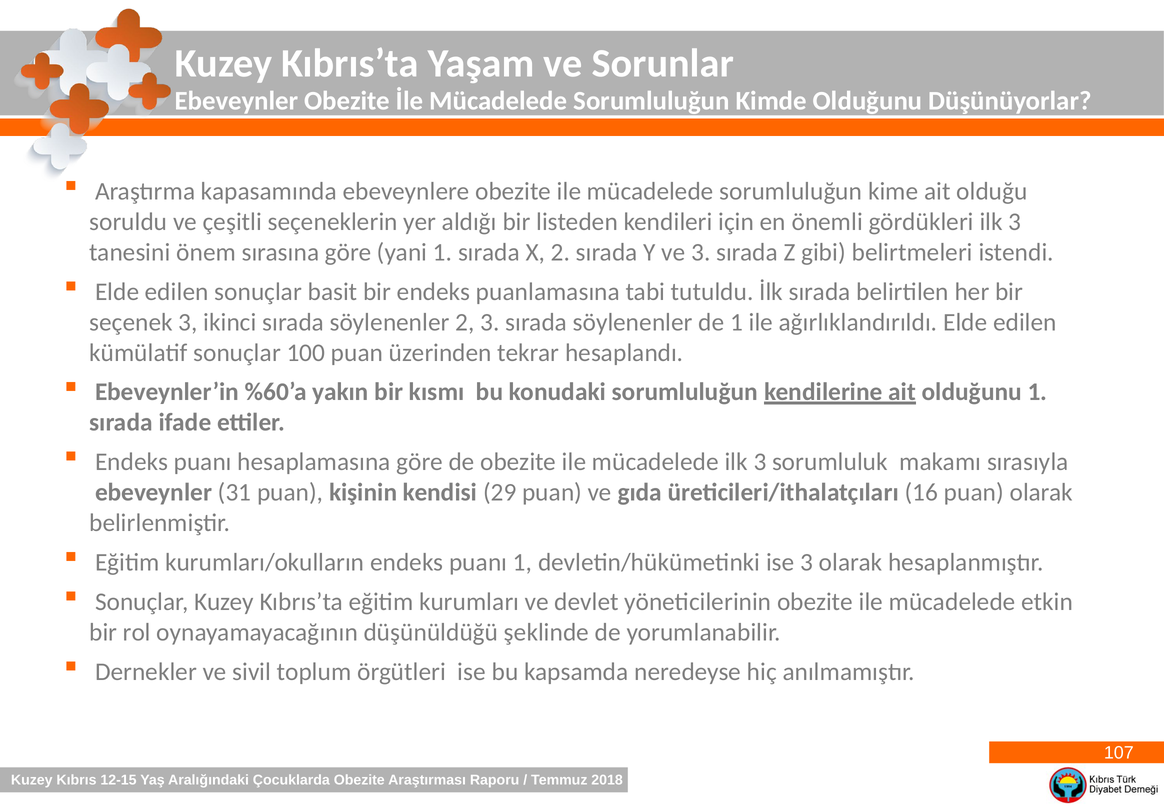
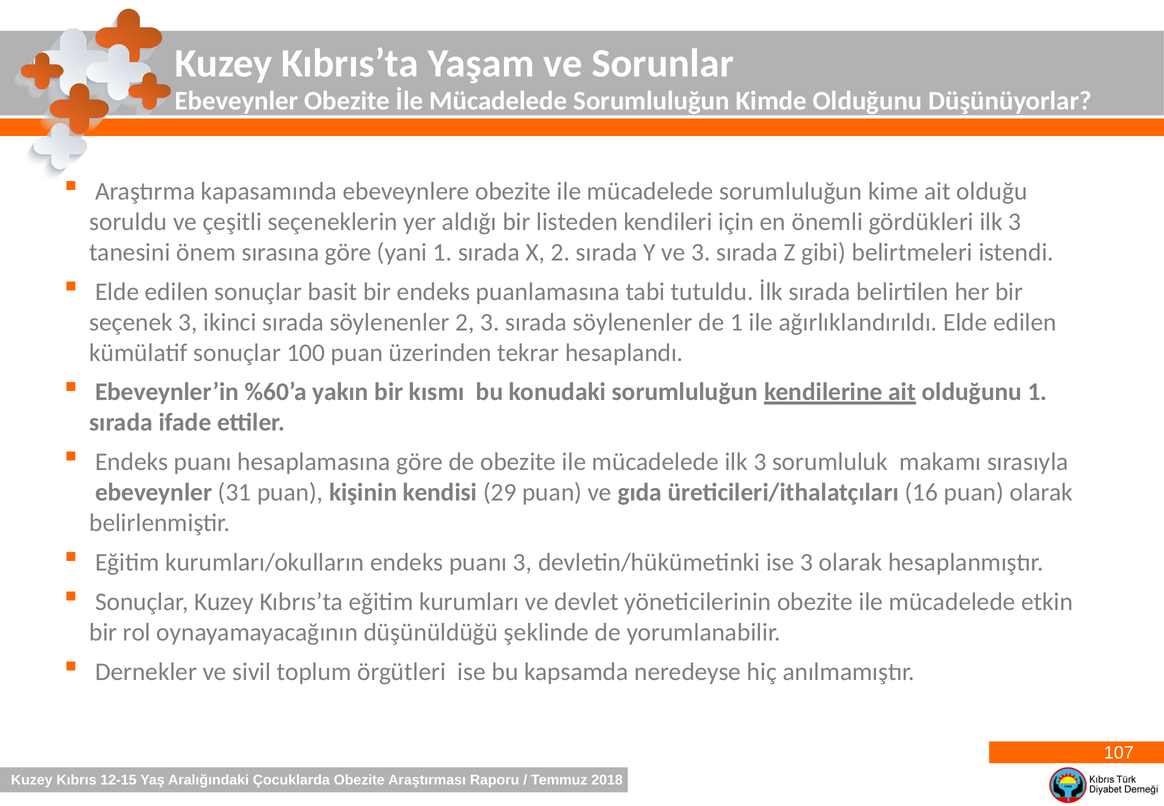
puanı 1: 1 -> 3
